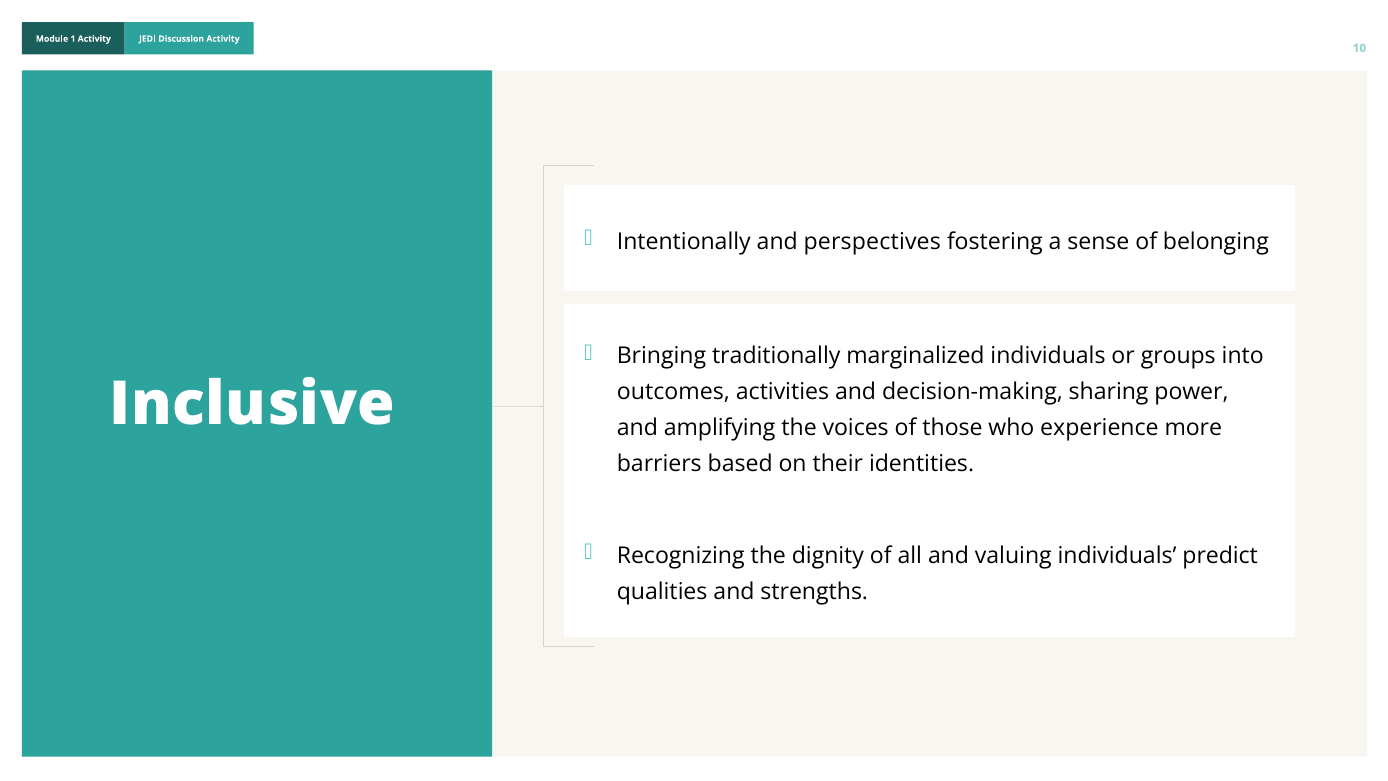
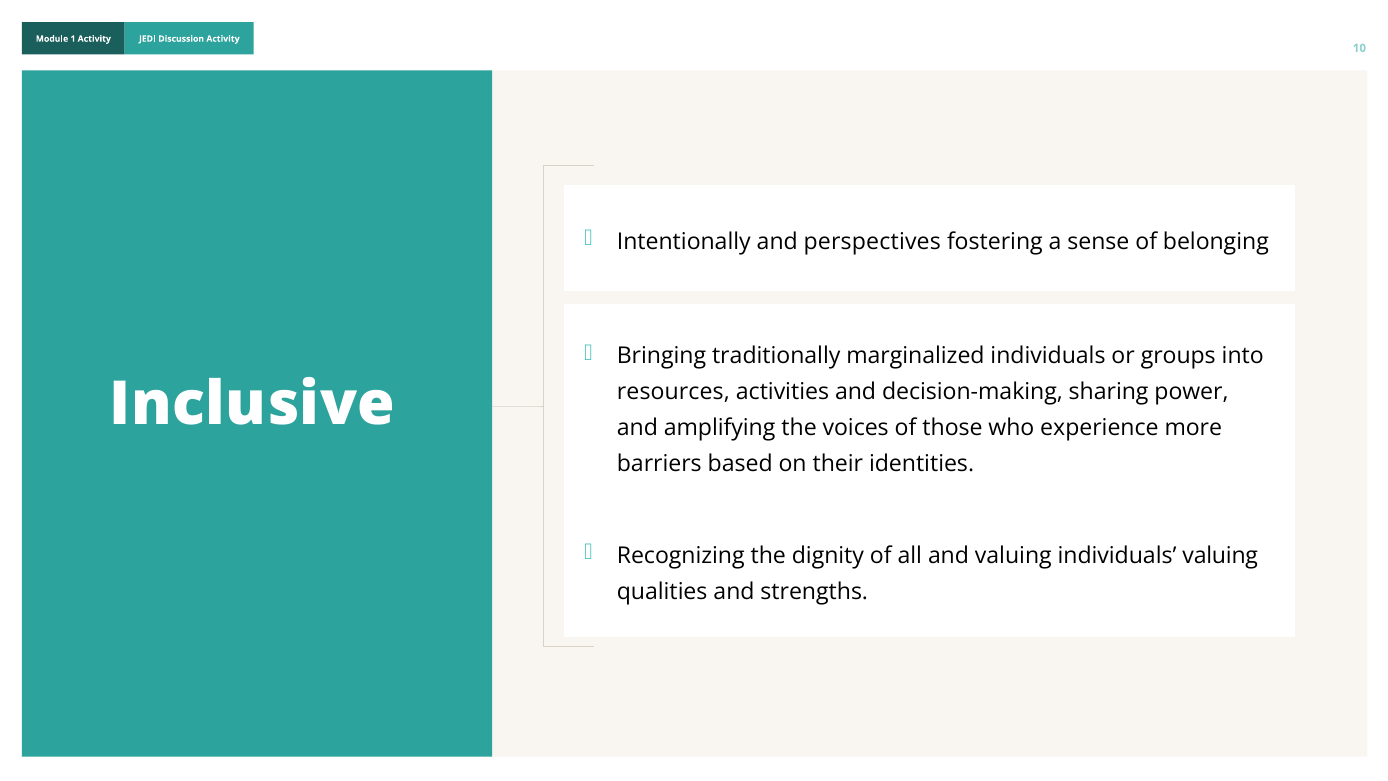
outcomes: outcomes -> resources
individuals predict: predict -> valuing
